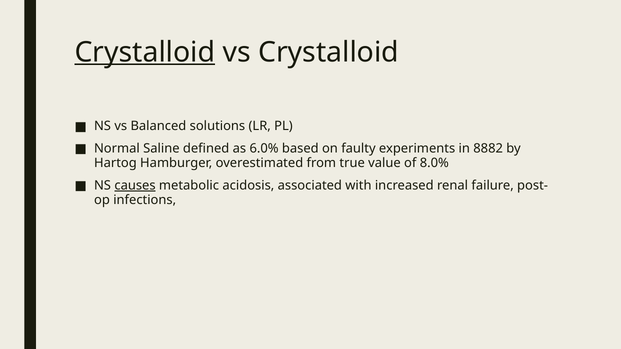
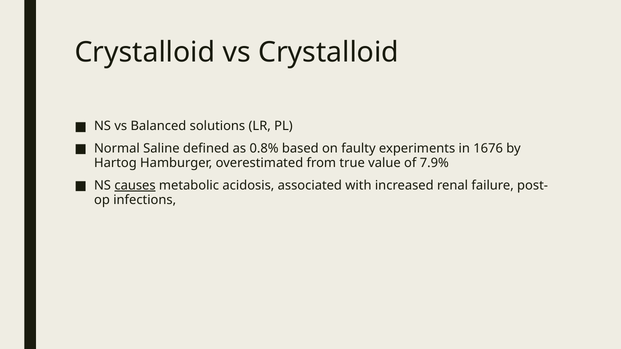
Crystalloid at (145, 52) underline: present -> none
6.0%: 6.0% -> 0.8%
8882: 8882 -> 1676
8.0%: 8.0% -> 7.9%
